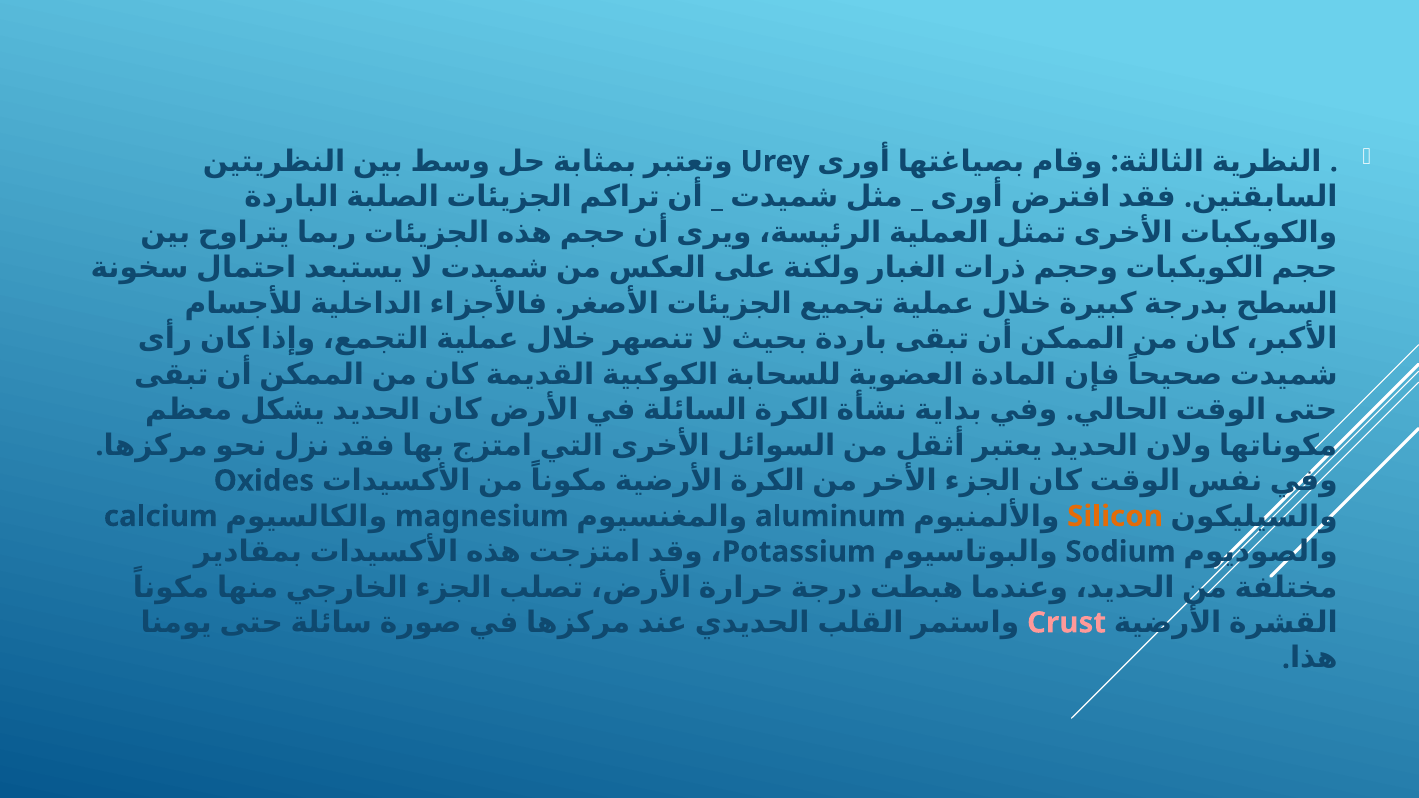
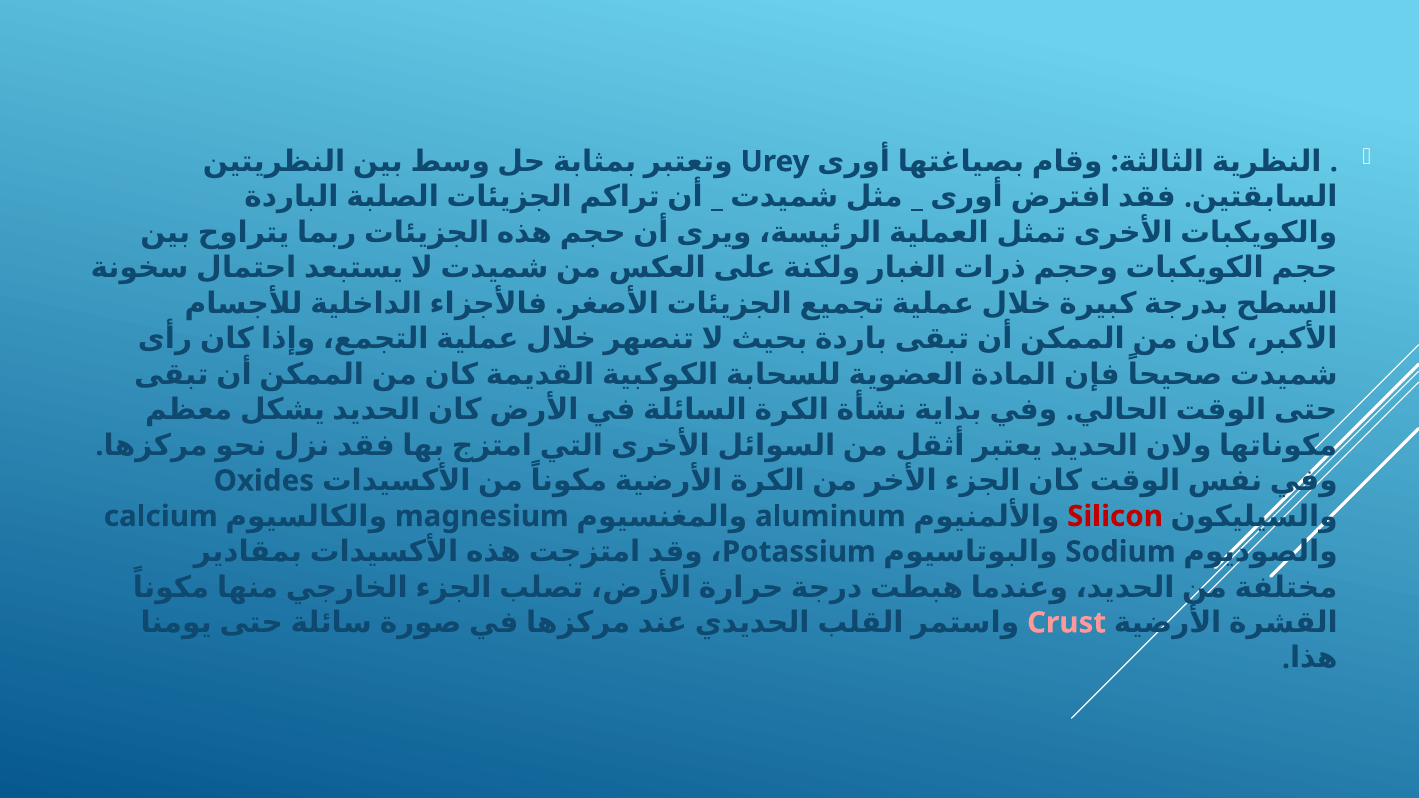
Silicon colour: orange -> red
